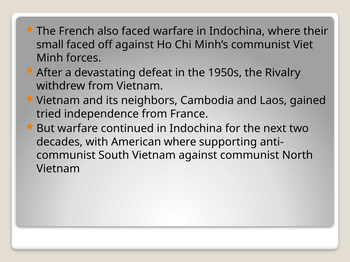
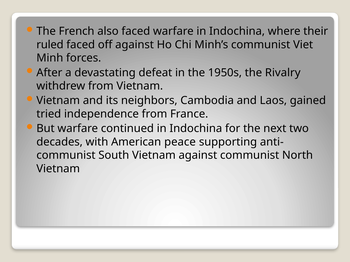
small: small -> ruled
American where: where -> peace
